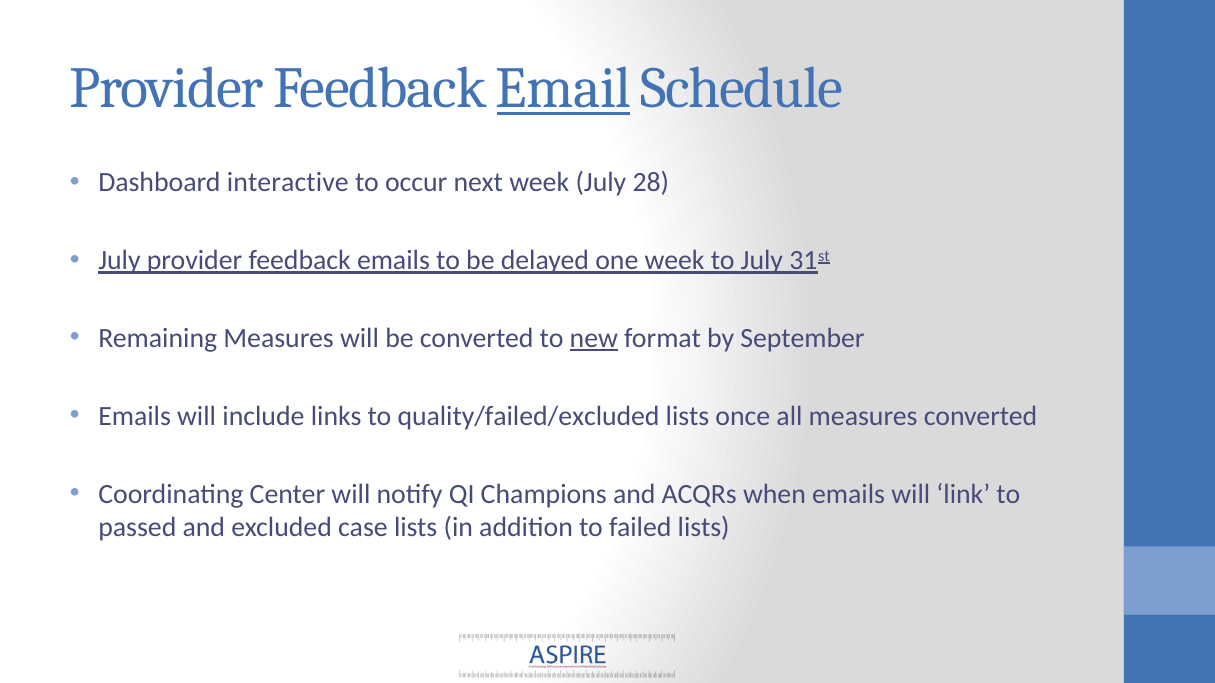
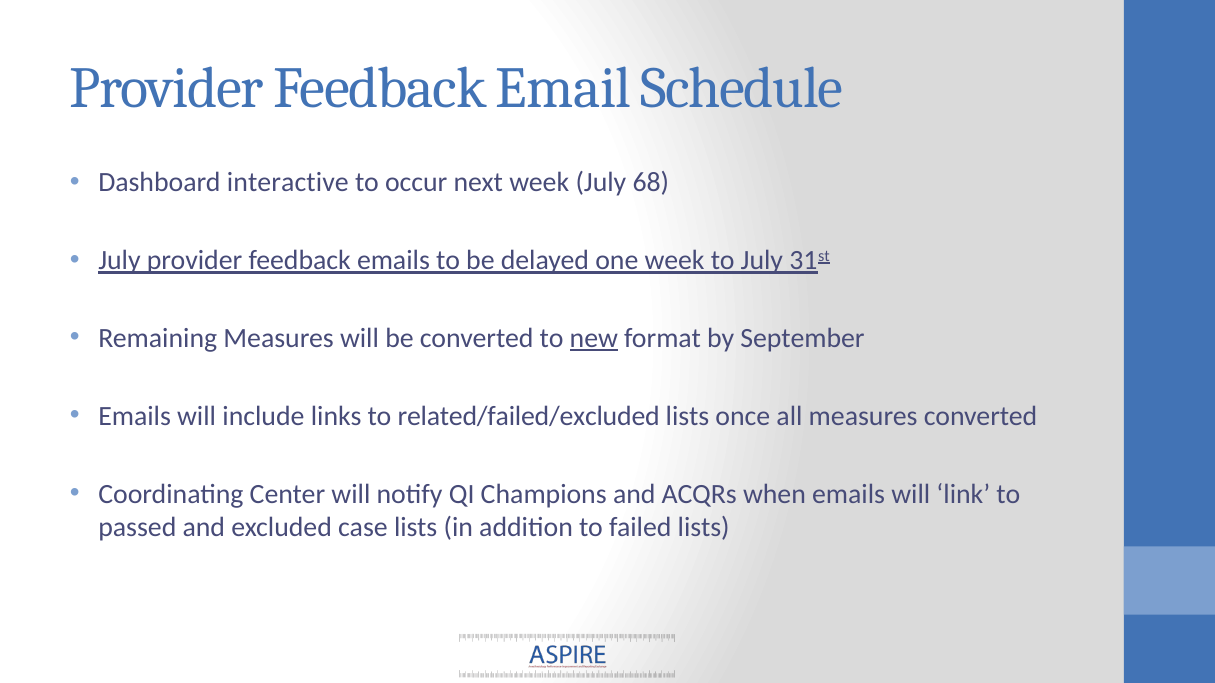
Email underline: present -> none
28: 28 -> 68
quality/failed/excluded: quality/failed/excluded -> related/failed/excluded
